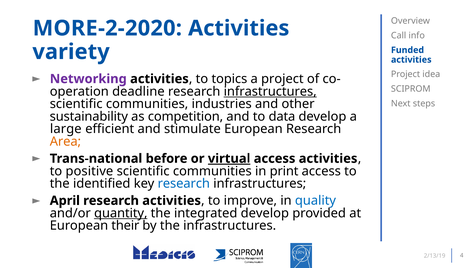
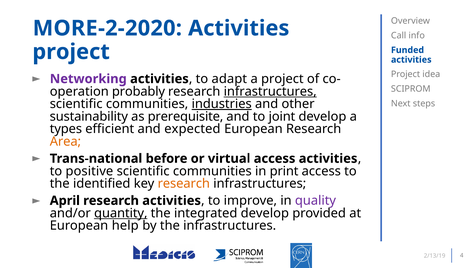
variety at (71, 52): variety -> project
topics: topics -> adapt
deadline: deadline -> probably
industries underline: none -> present
competition: competition -> prerequisite
data: data -> joint
large: large -> types
stimulate: stimulate -> expected
virtual underline: present -> none
research at (184, 183) colour: blue -> orange
quality colour: blue -> purple
their: their -> help
